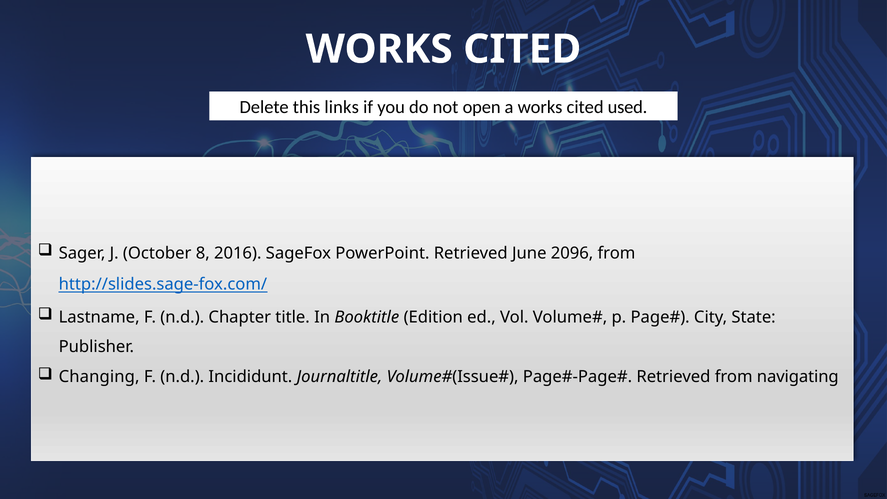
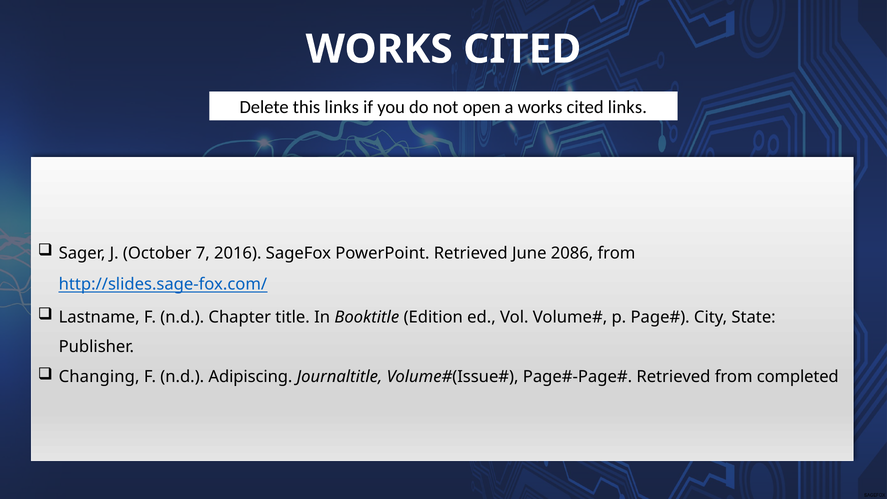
cited used: used -> links
8: 8 -> 7
2096: 2096 -> 2086
Incididunt: Incididunt -> Adipiscing
navigating: navigating -> completed
